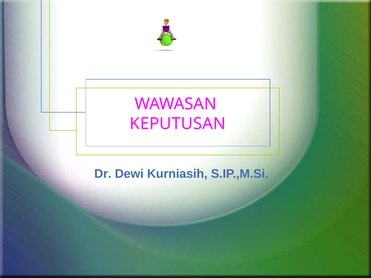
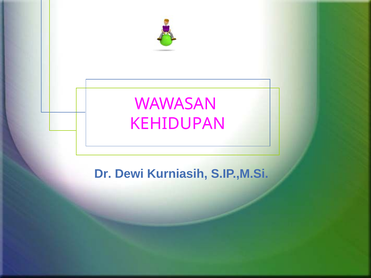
KEPUTUSAN: KEPUTUSAN -> KEHIDUPAN
